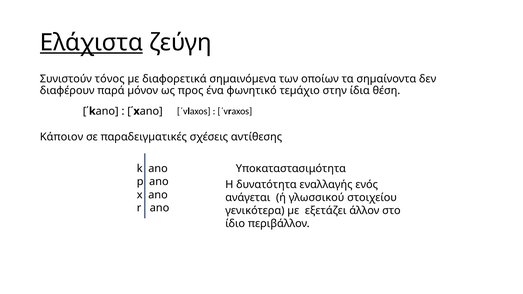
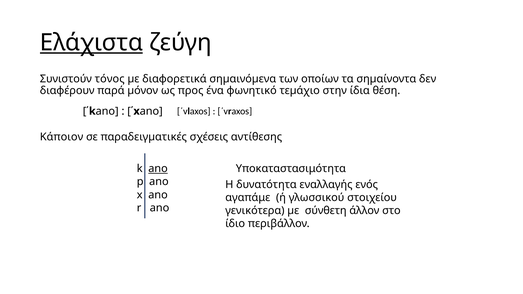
ano at (158, 169) underline: none -> present
ανάγεται: ανάγεται -> αγαπάμε
εξετάζει: εξετάζει -> σύνθετη
